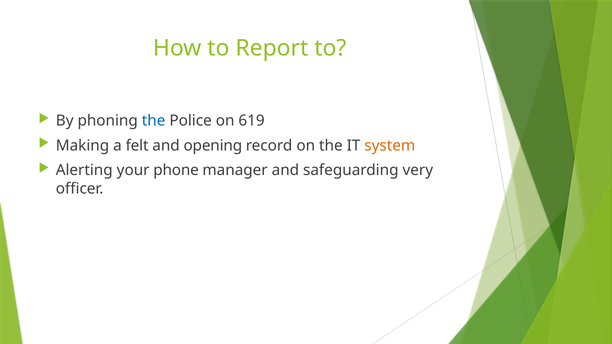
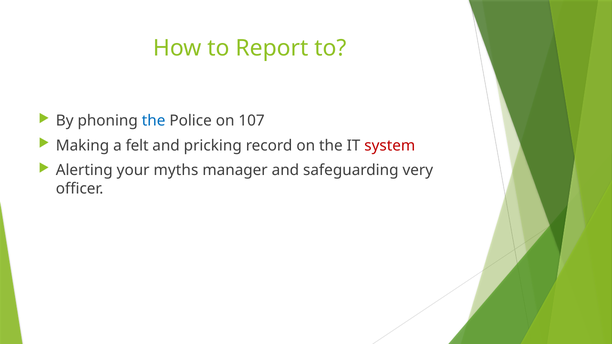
619: 619 -> 107
opening: opening -> pricking
system colour: orange -> red
phone: phone -> myths
